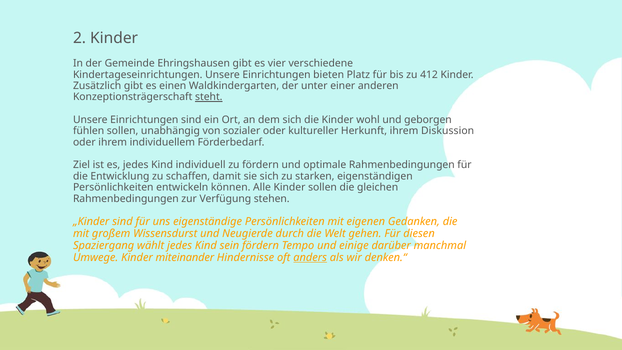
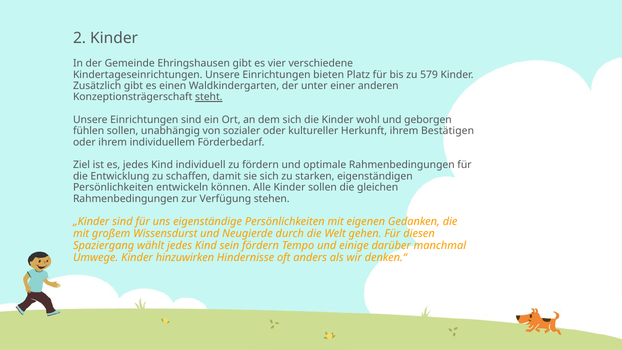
412: 412 -> 579
Diskussion: Diskussion -> Bestätigen
miteinander: miteinander -> hinzuwirken
anders underline: present -> none
